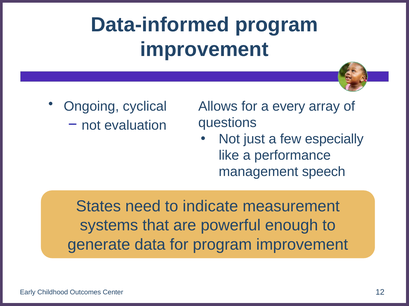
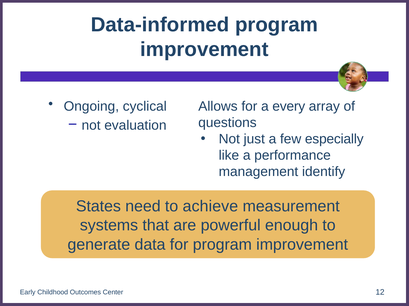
speech: speech -> identify
indicate: indicate -> achieve
